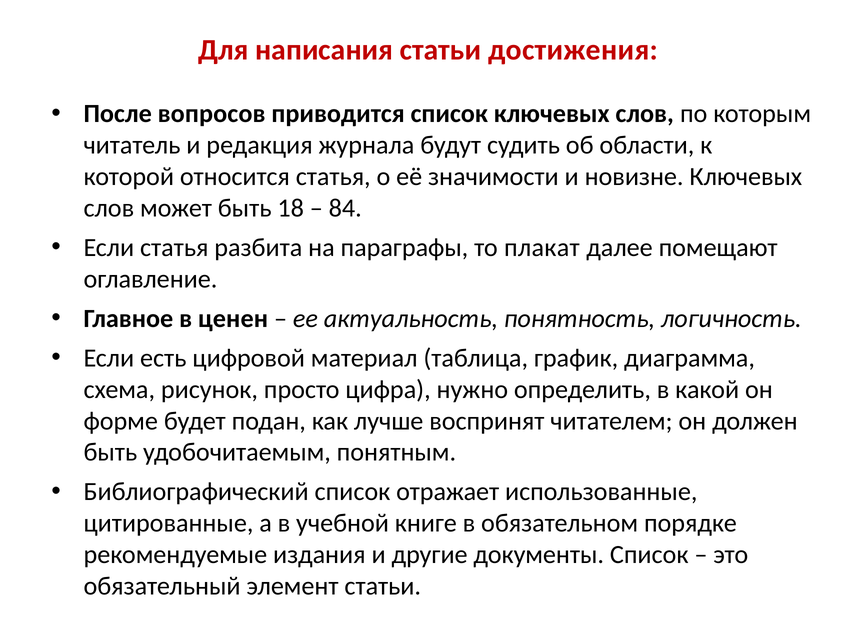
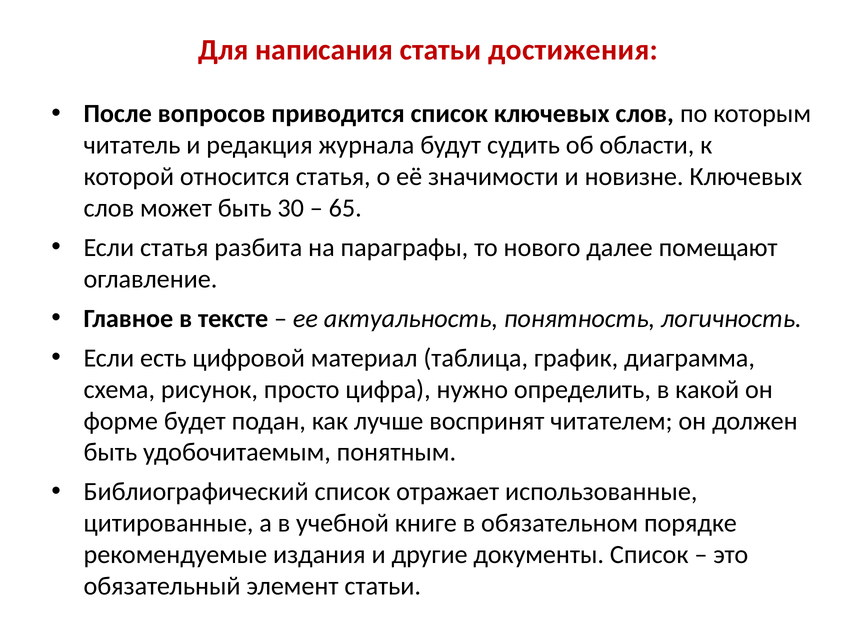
18: 18 -> 30
84: 84 -> 65
плакат: плакат -> нового
ценен: ценен -> тексте
